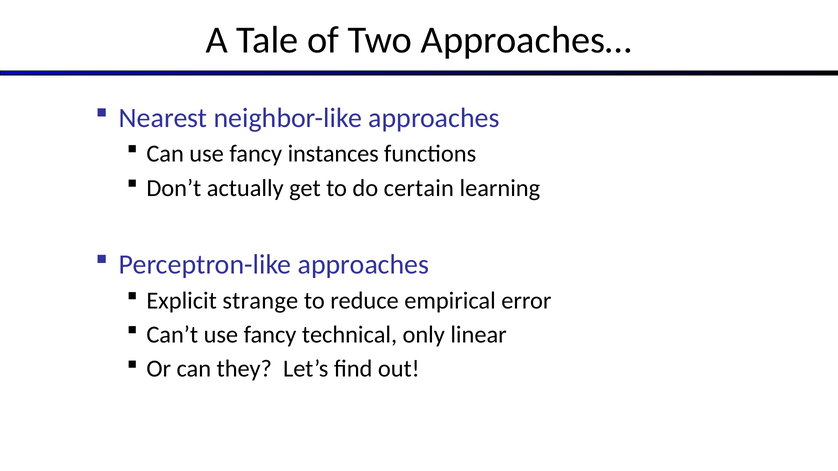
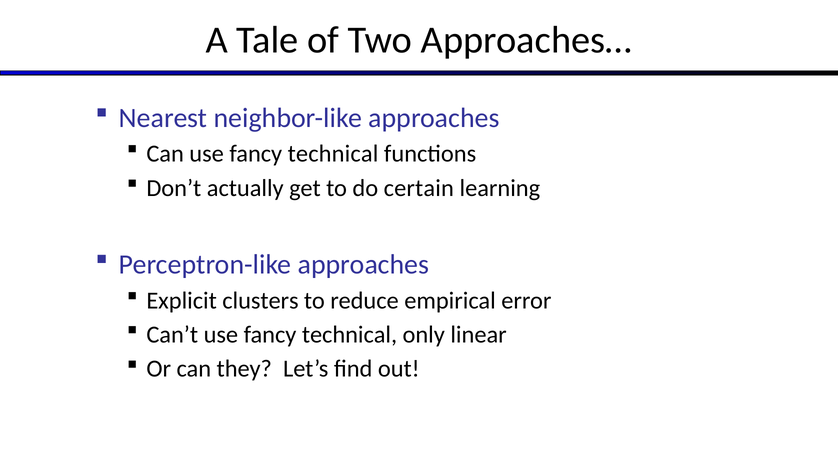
Can use fancy instances: instances -> technical
strange: strange -> clusters
